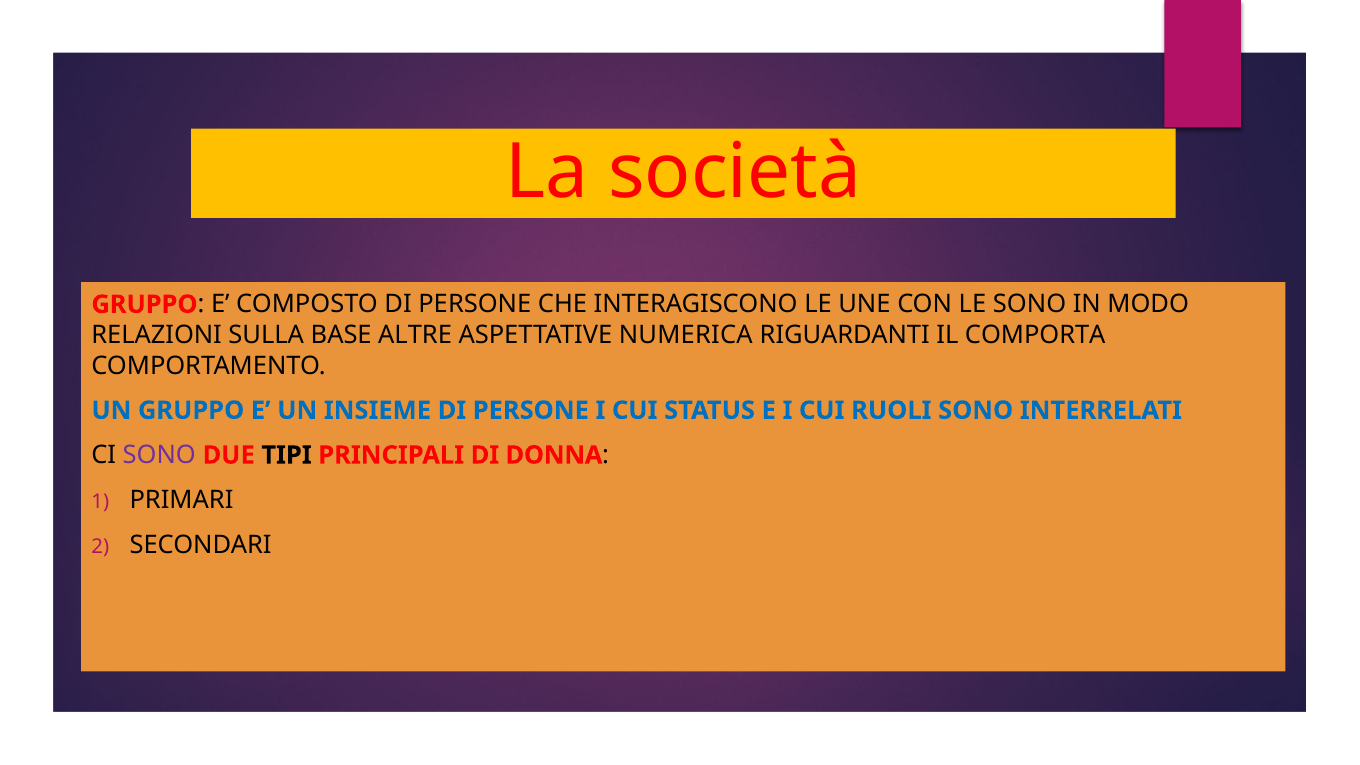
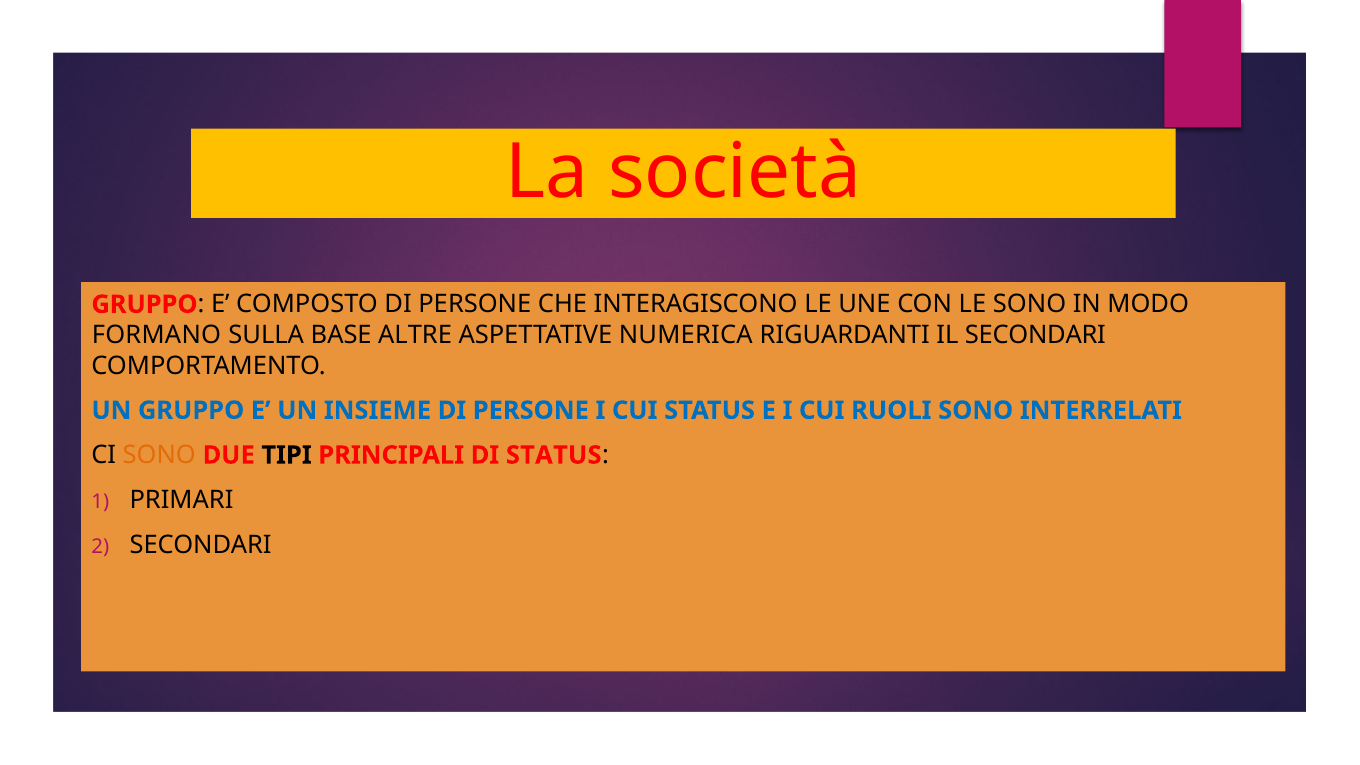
RELAZIONI: RELAZIONI -> FORMANO
IL COMPORTA: COMPORTA -> SECONDARI
SONO at (159, 455) colour: purple -> orange
DI DONNA: DONNA -> STATUS
